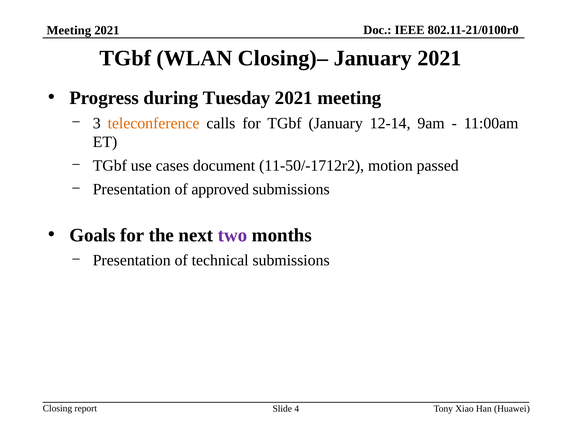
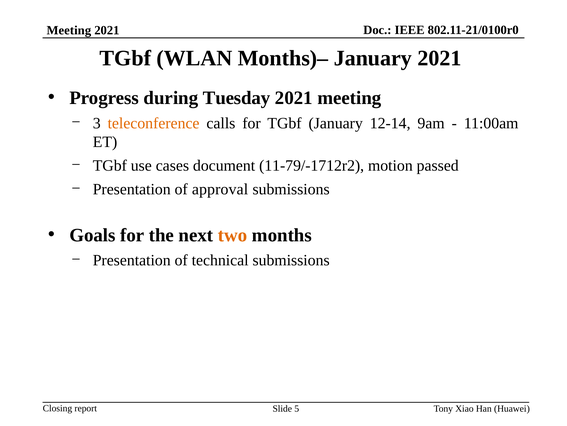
Closing)–: Closing)– -> Months)–
11-50/-1712r2: 11-50/-1712r2 -> 11-79/-1712r2
approved: approved -> approval
two colour: purple -> orange
4: 4 -> 5
